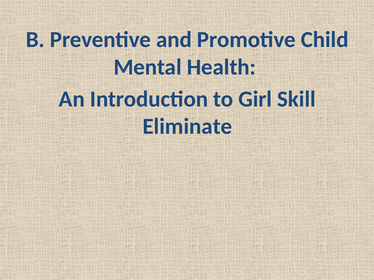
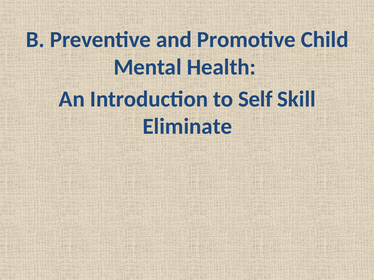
Girl: Girl -> Self
